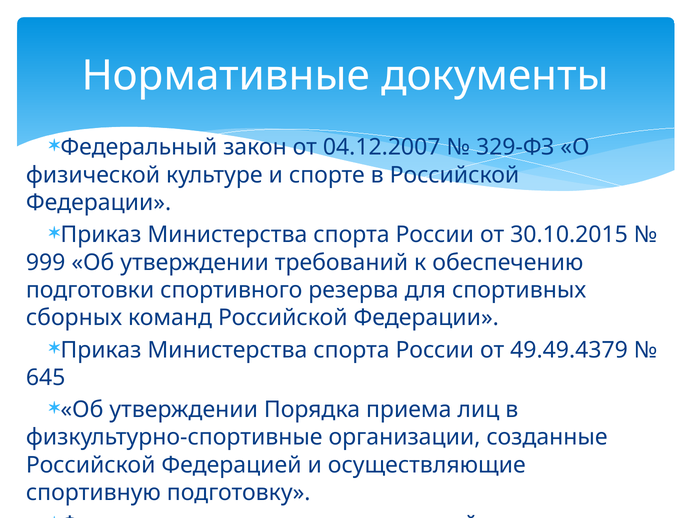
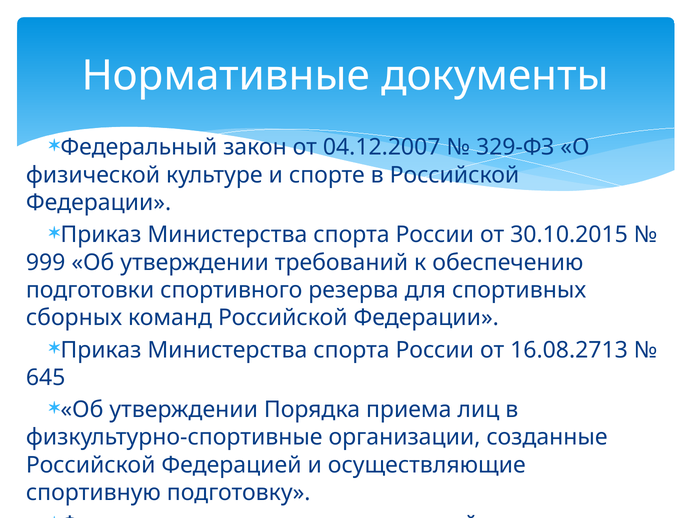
49.49.4379: 49.49.4379 -> 16.08.2713
